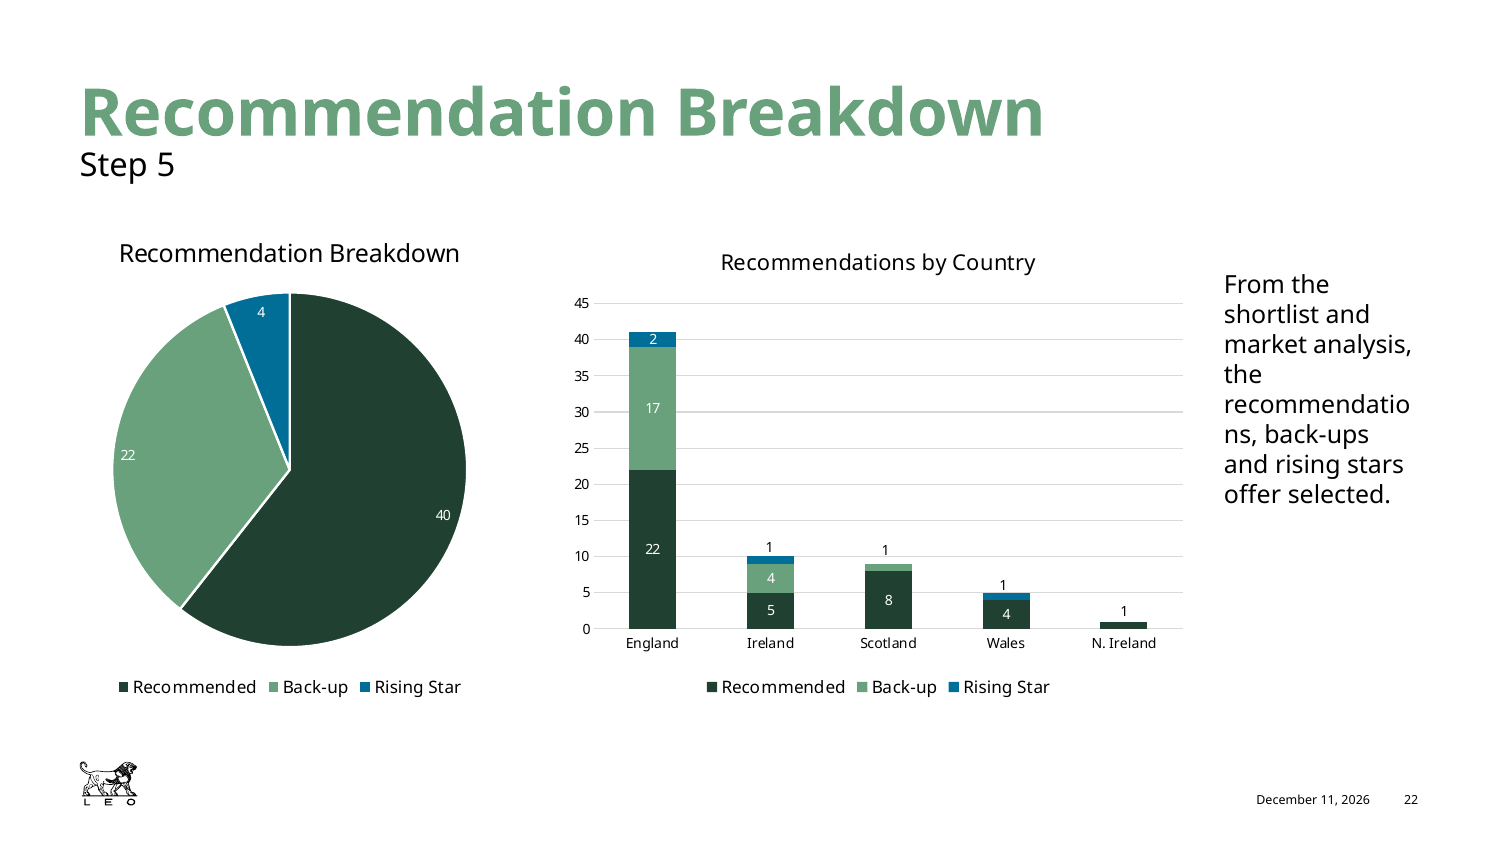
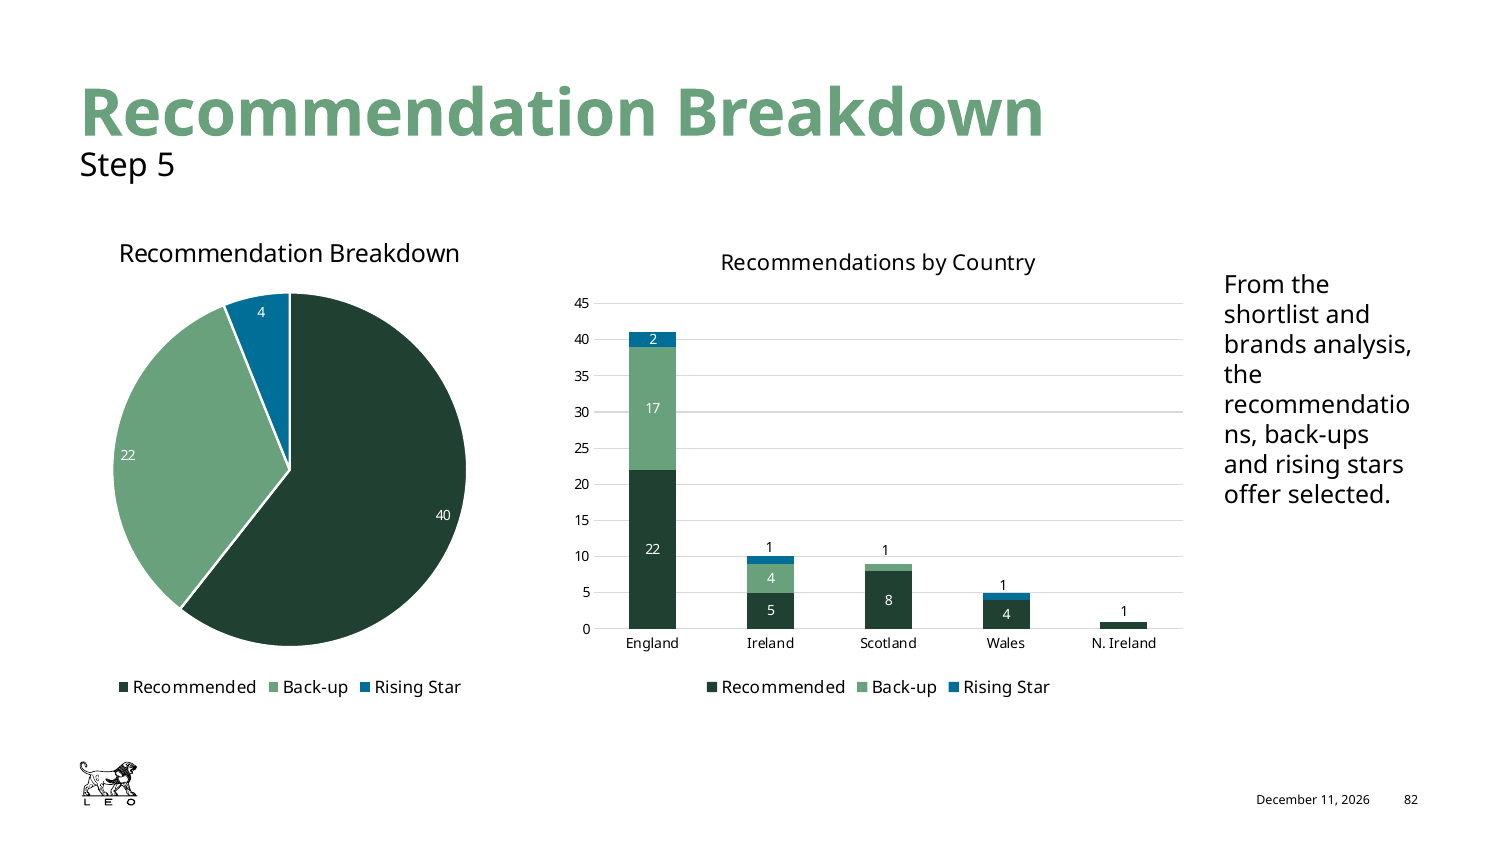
market: market -> brands
22 at (1411, 801): 22 -> 82
